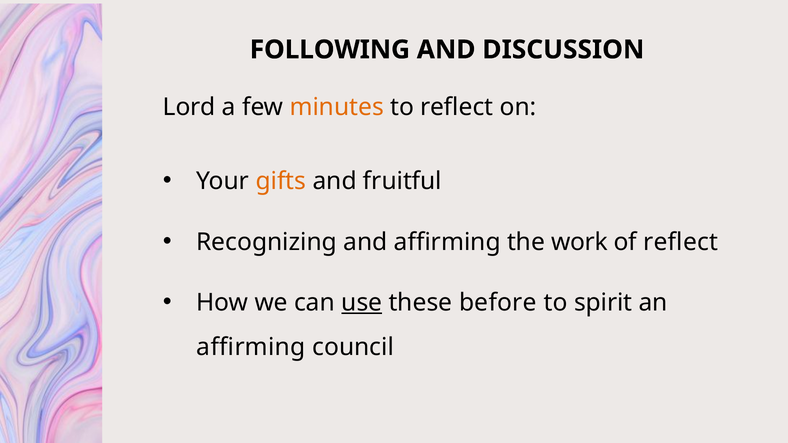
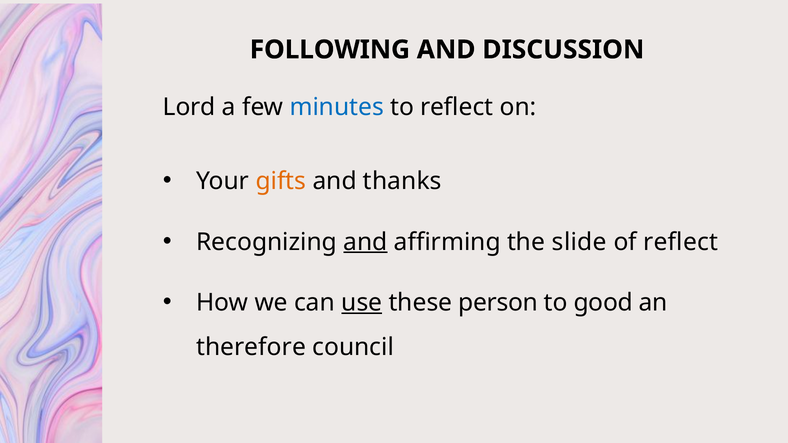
minutes colour: orange -> blue
fruitful: fruitful -> thanks
and at (365, 242) underline: none -> present
work: work -> slide
before: before -> person
spirit: spirit -> good
affirming at (251, 347): affirming -> therefore
